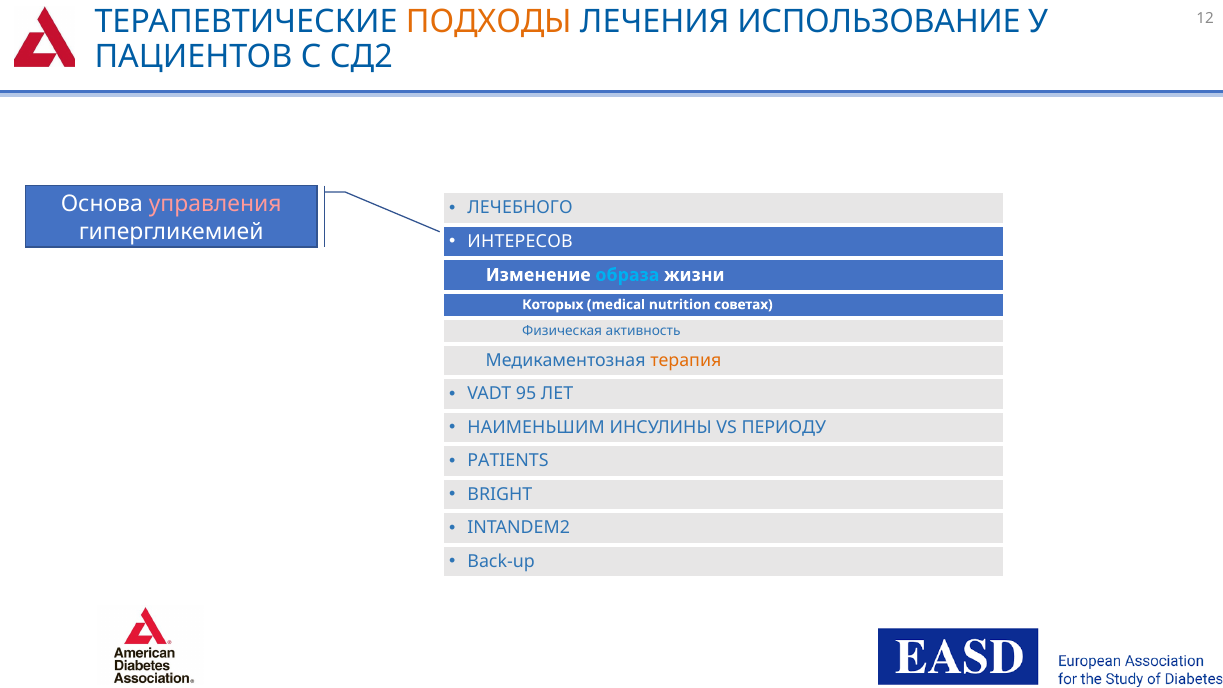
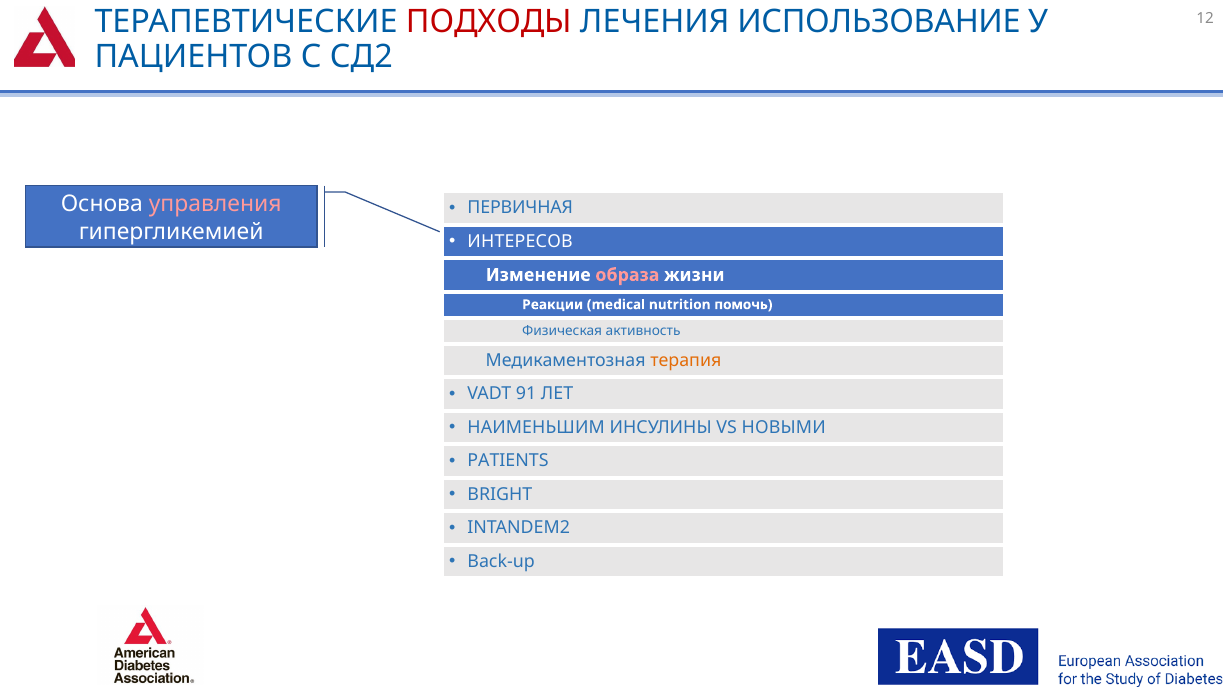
ПОДХОДЫ colour: orange -> red
ЛЕЧЕБНОГО: ЛЕЧЕБНОГО -> ПЕРВИЧНАЯ
образа colour: light blue -> pink
Которых: Которых -> Реакции
советах: советах -> помочь
95: 95 -> 91
ПЕРИОДУ: ПЕРИОДУ -> НОВЫМИ
